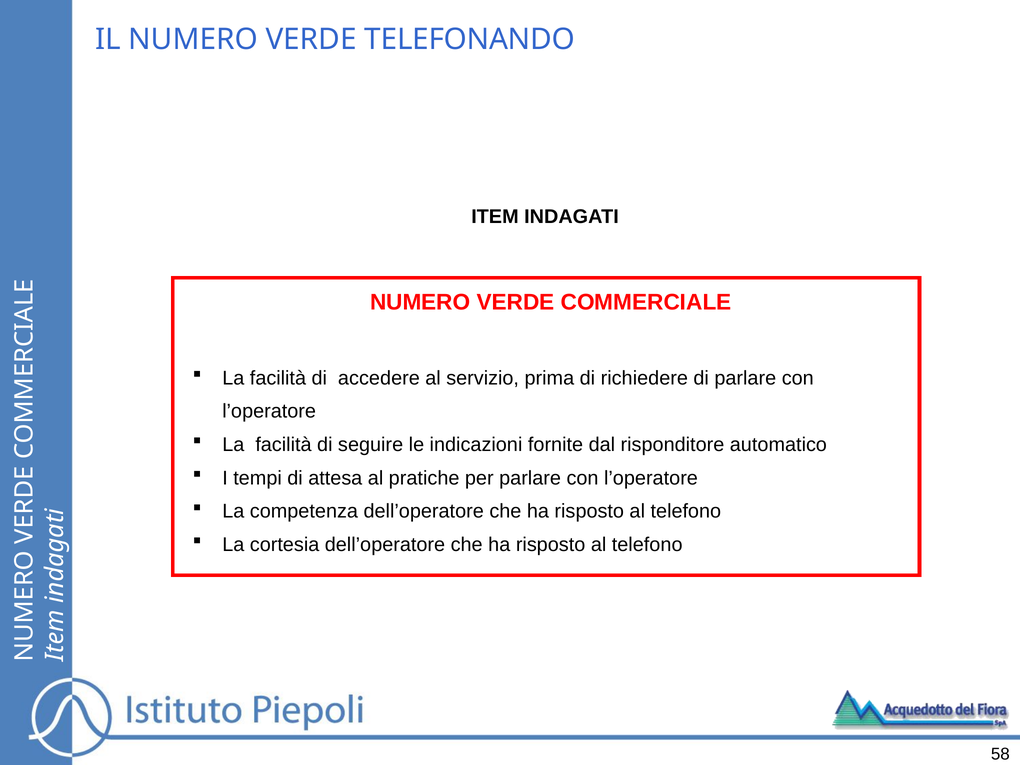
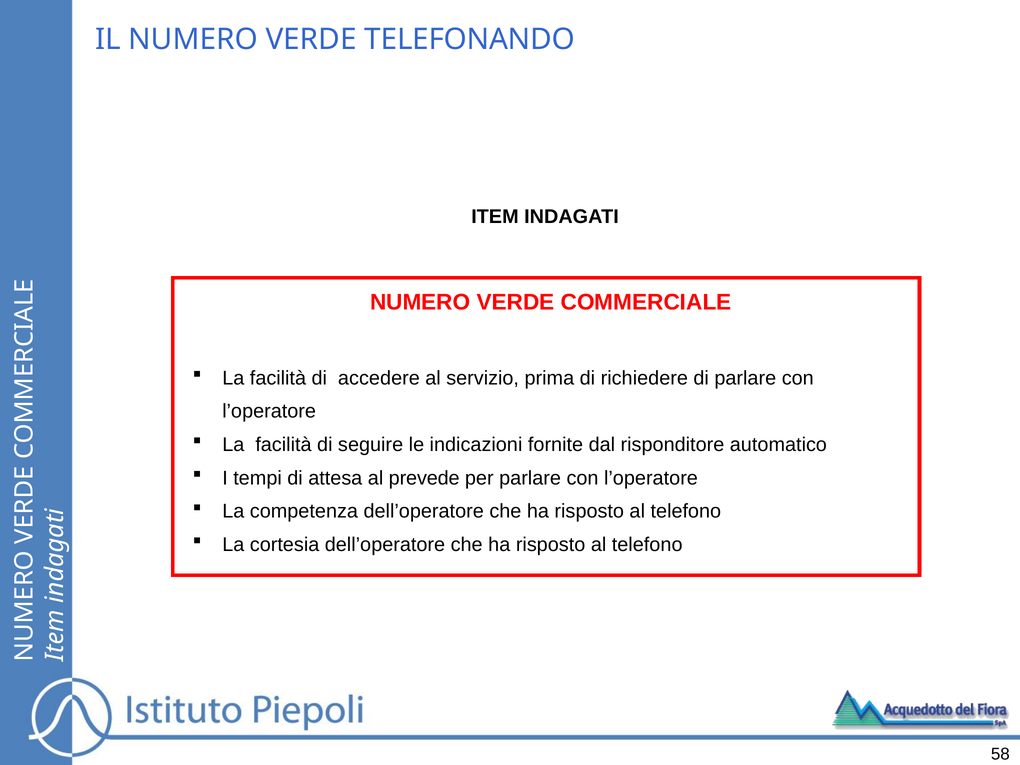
pratiche: pratiche -> prevede
